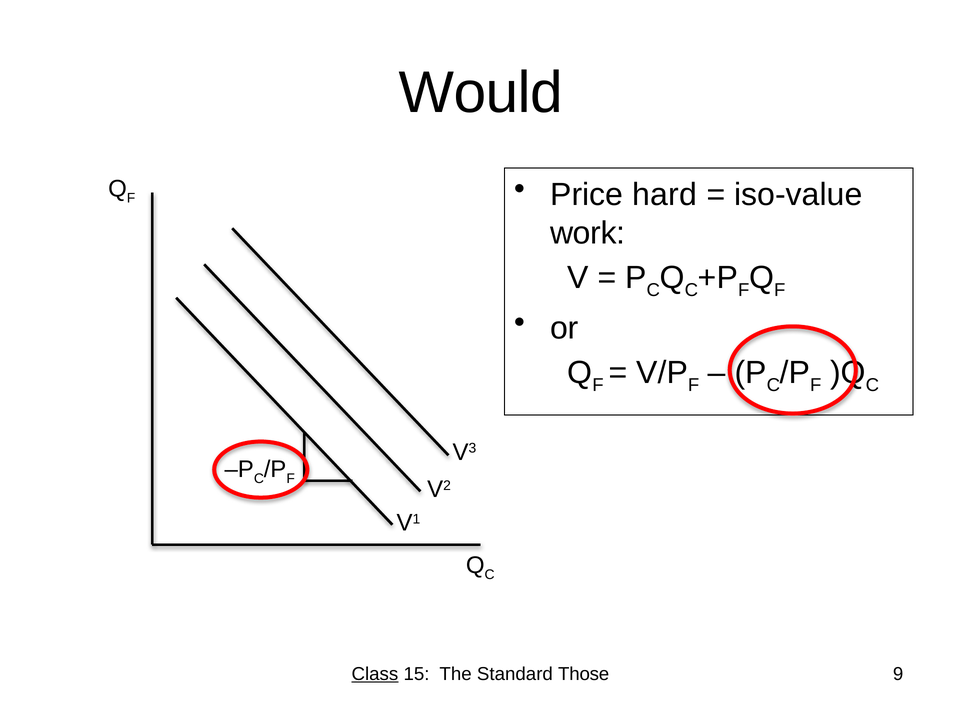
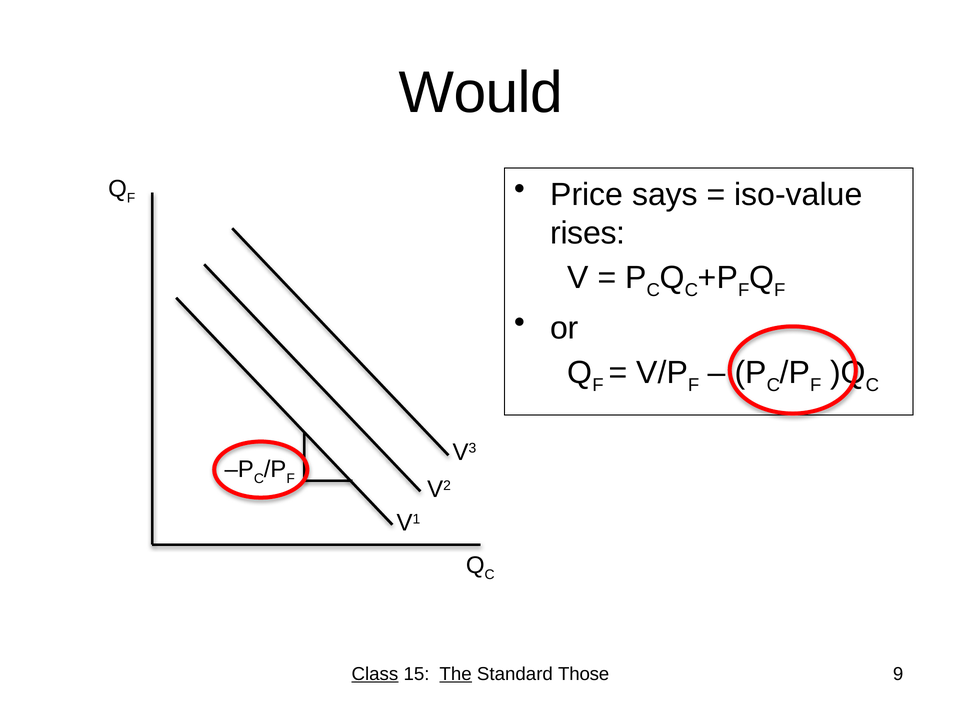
hard: hard -> says
work: work -> rises
The underline: none -> present
